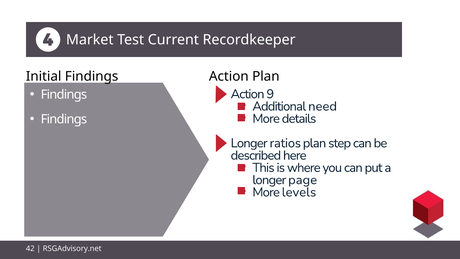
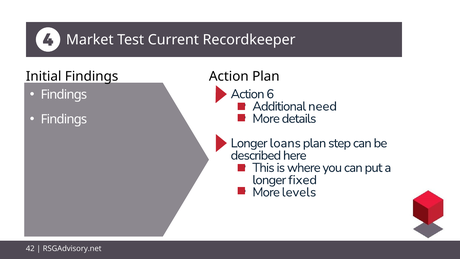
9: 9 -> 6
ratios: ratios -> loans
page: page -> fixed
